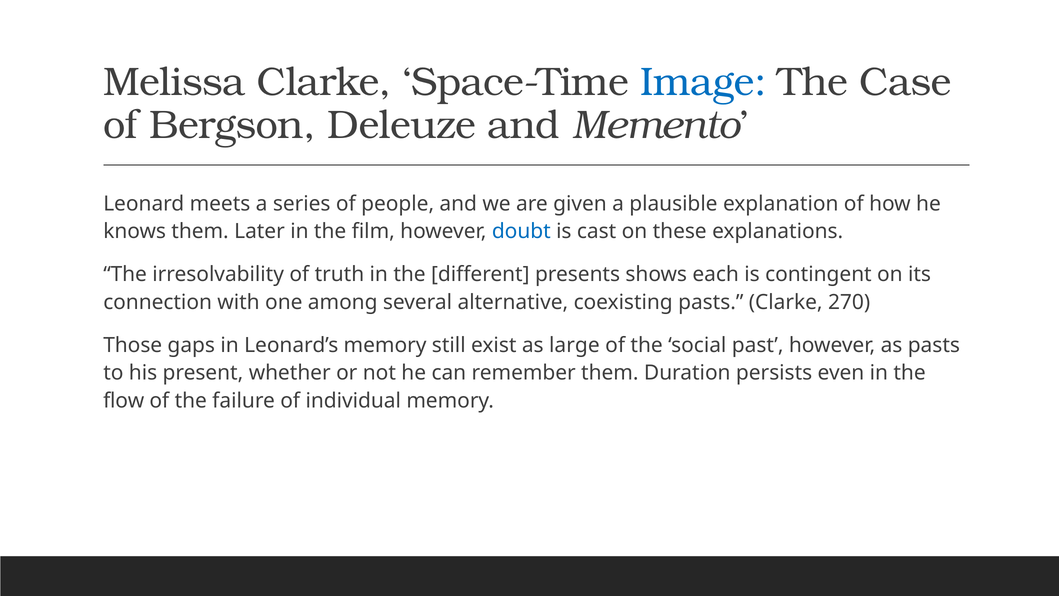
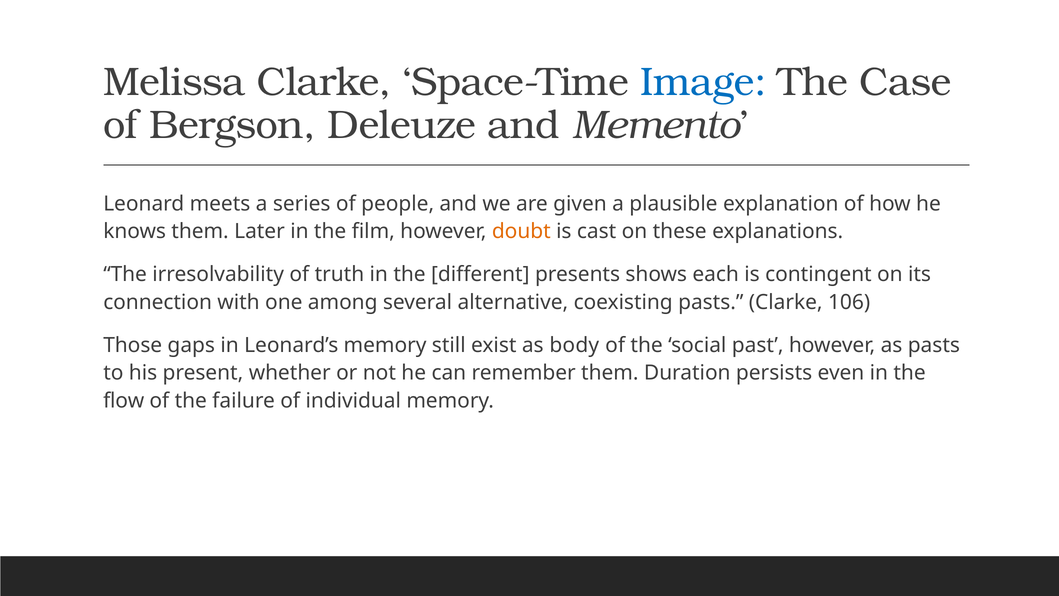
doubt colour: blue -> orange
270: 270 -> 106
large: large -> body
